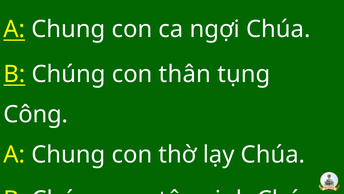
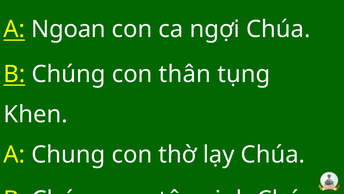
Chung at (68, 29): Chung -> Ngoan
Công: Công -> Khen
